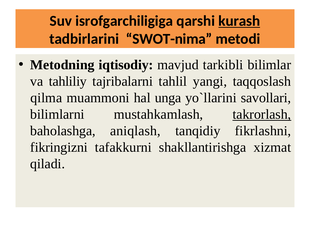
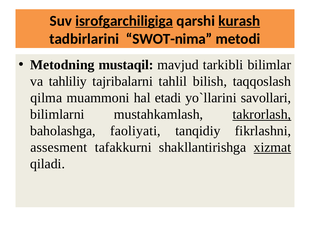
isrofgarchiligiga underline: none -> present
iqtisodiy: iqtisodiy -> mustaqil
yangi: yangi -> bilish
unga: unga -> etadi
aniqlash: aniqlash -> faoliyati
fikringizni: fikringizni -> assesment
xizmat underline: none -> present
